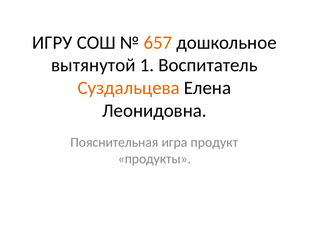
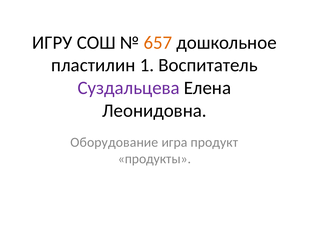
вытянутой: вытянутой -> пластилин
Суздальцева colour: orange -> purple
Пояснительная: Пояснительная -> Оборудование
